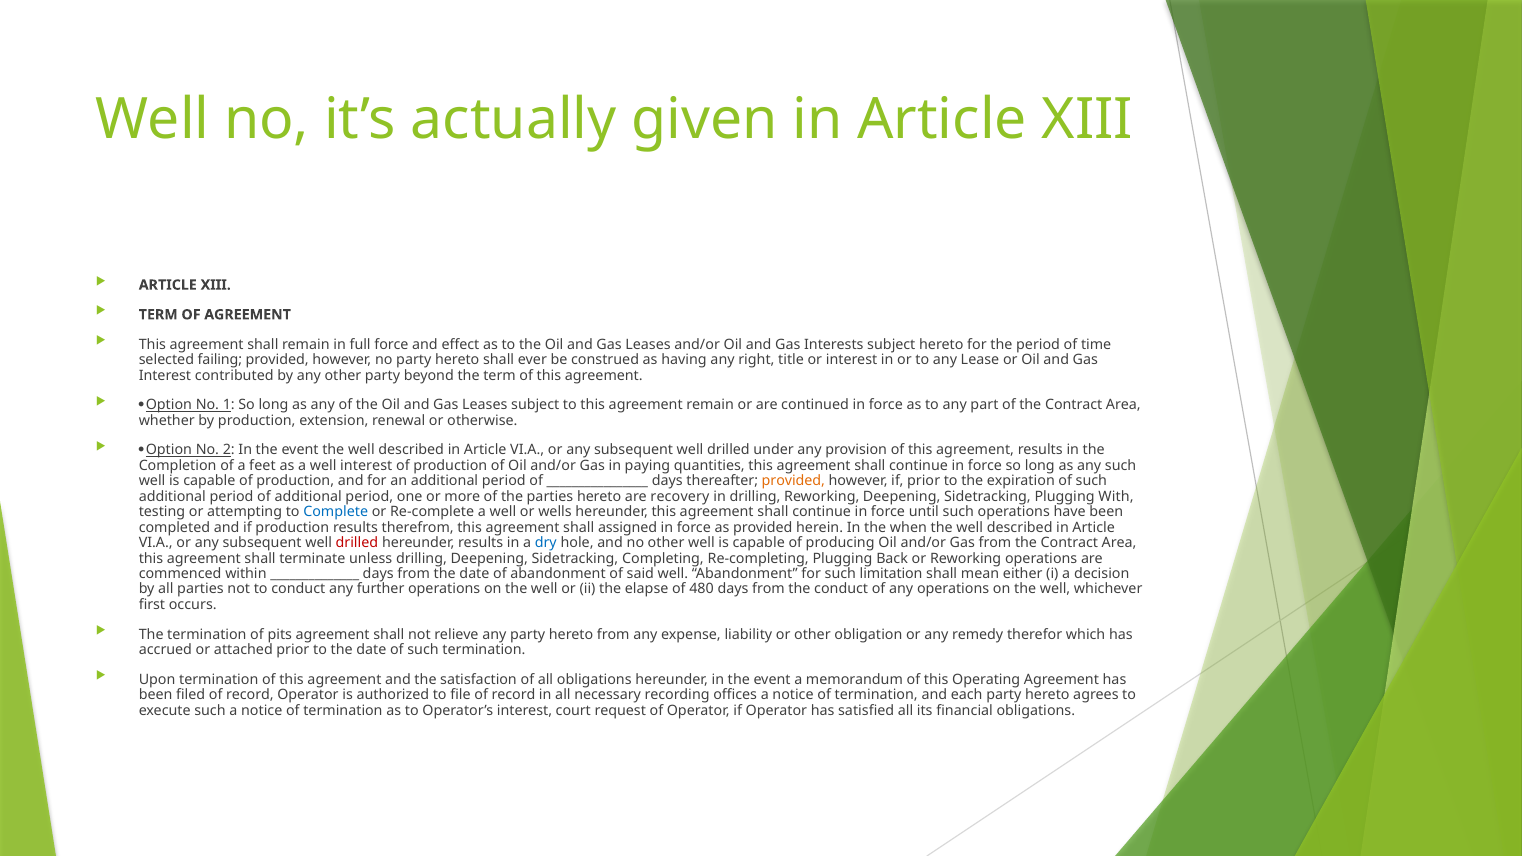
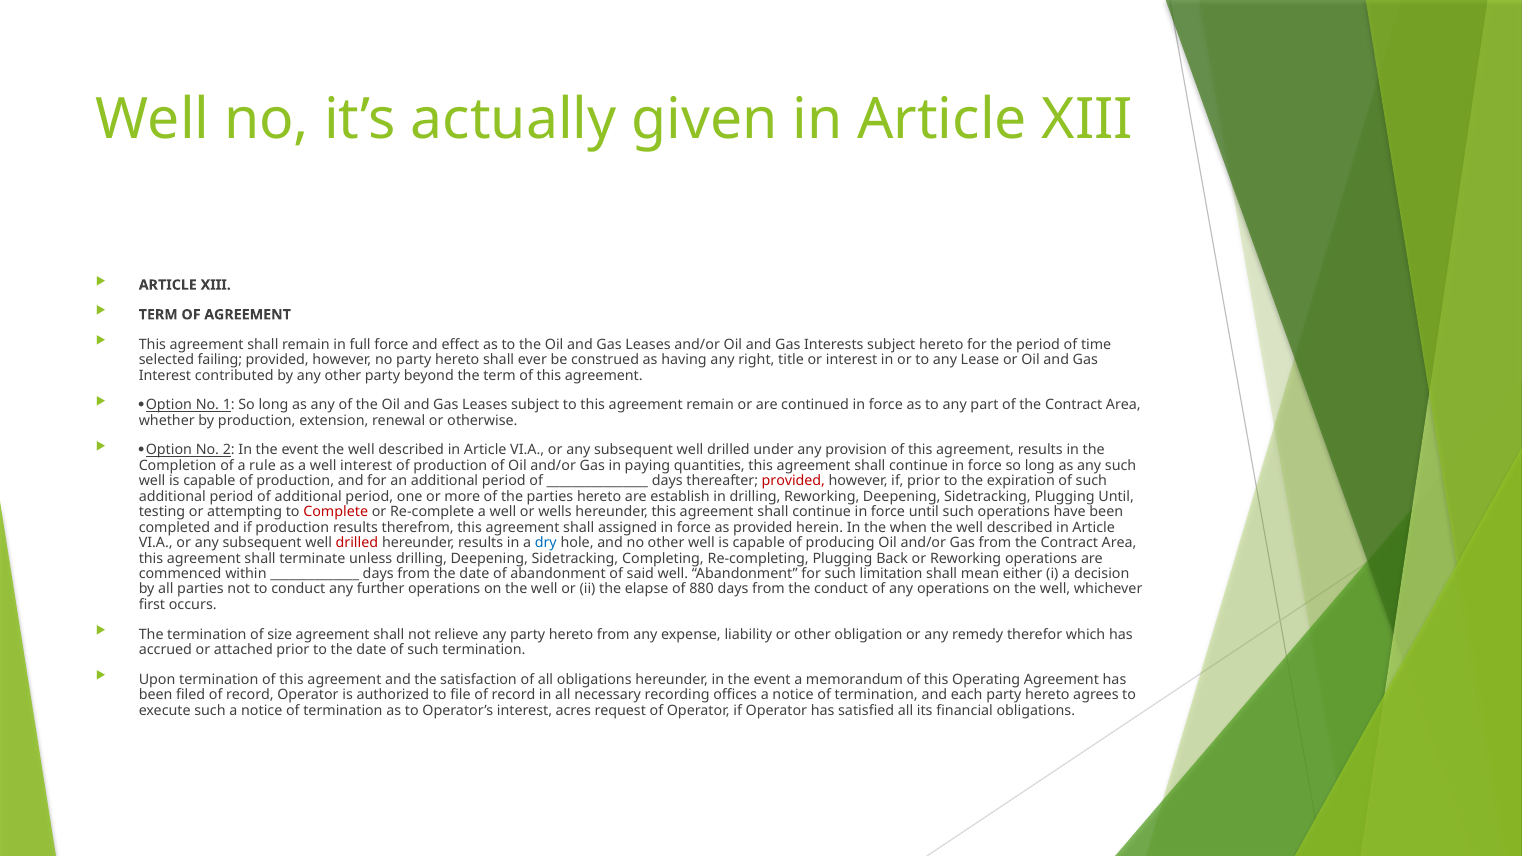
feet: feet -> rule
provided at (793, 481) colour: orange -> red
recovery: recovery -> establish
Plugging With: With -> Until
Complete colour: blue -> red
480: 480 -> 880
pits: pits -> size
court: court -> acres
